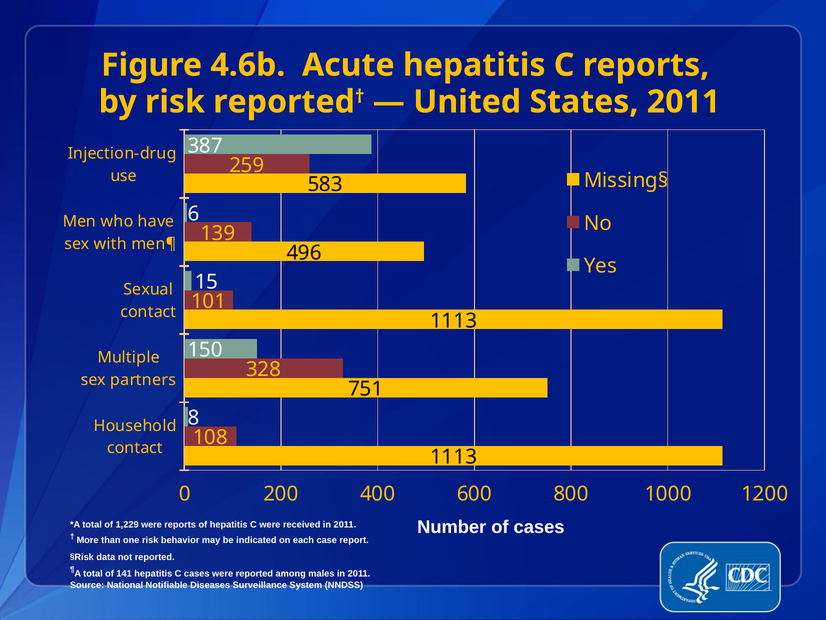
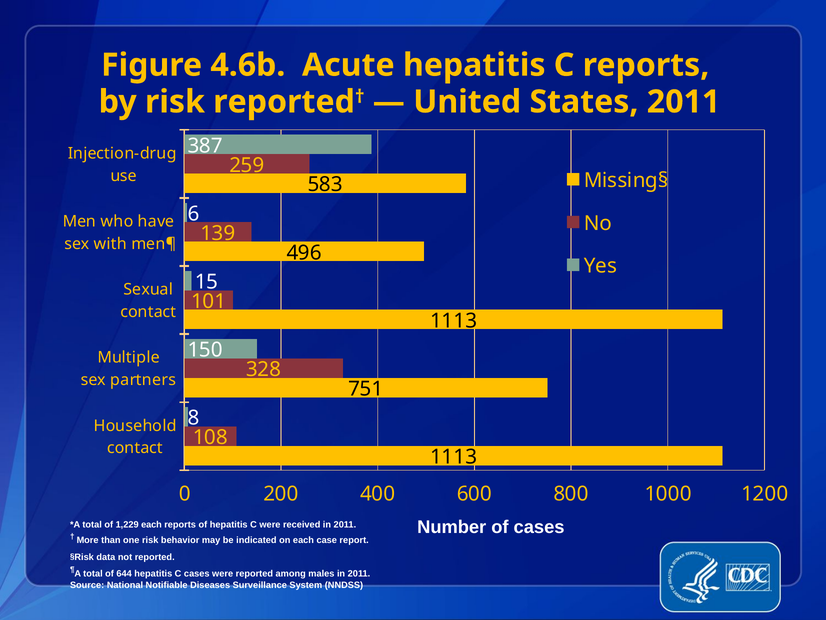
1,229 were: were -> each
141: 141 -> 644
